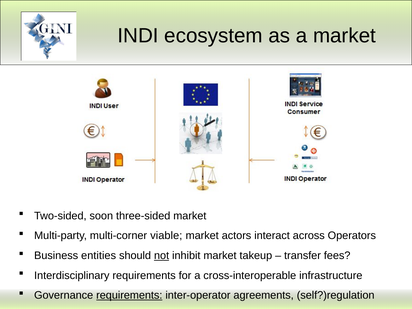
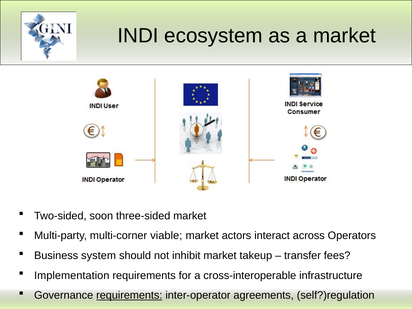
entities: entities -> system
not underline: present -> none
Interdisciplinary: Interdisciplinary -> Implementation
